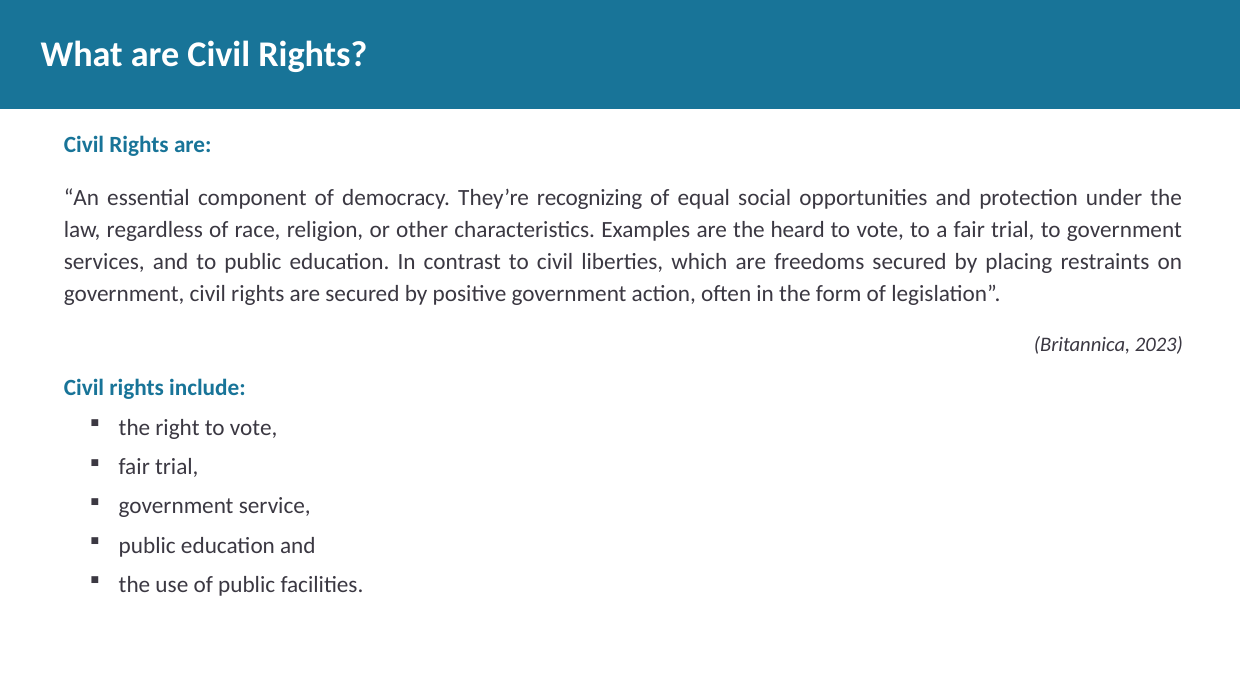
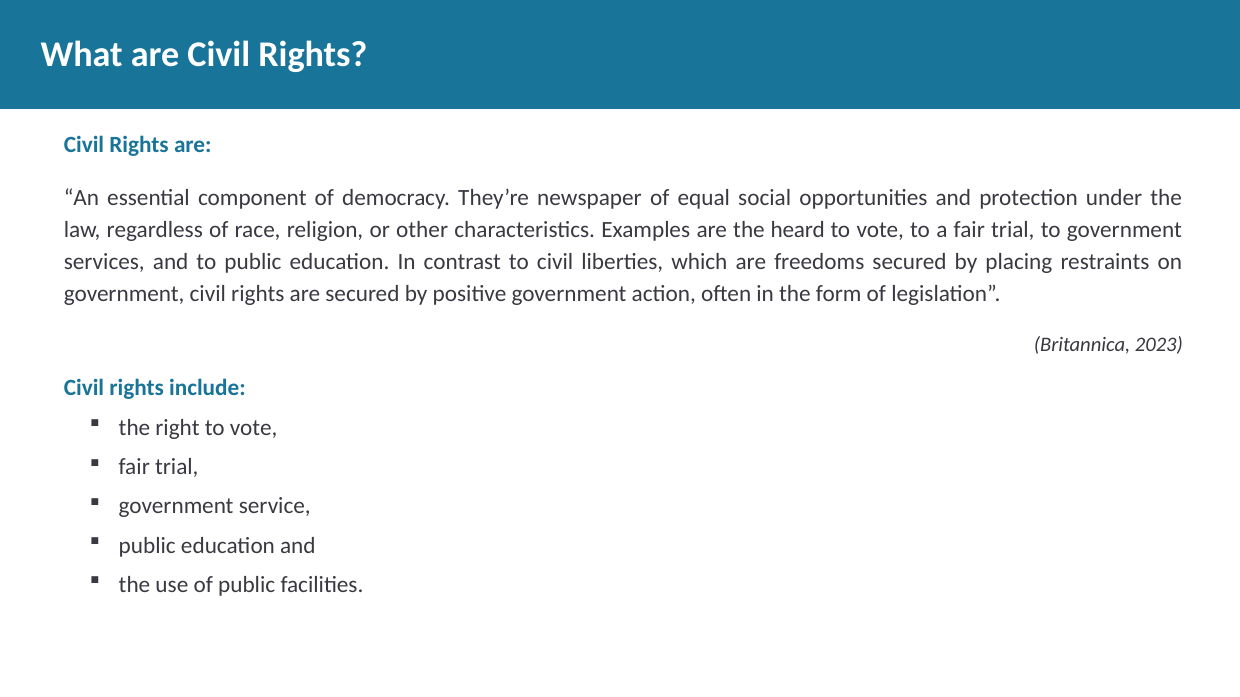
recognizing: recognizing -> newspaper
